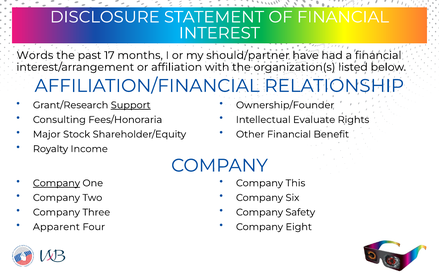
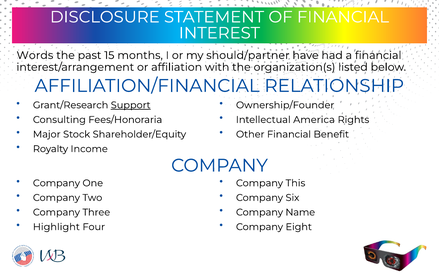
17: 17 -> 15
Evaluate: Evaluate -> America
Company at (56, 183) underline: present -> none
Safety: Safety -> Name
Apparent: Apparent -> Highlight
